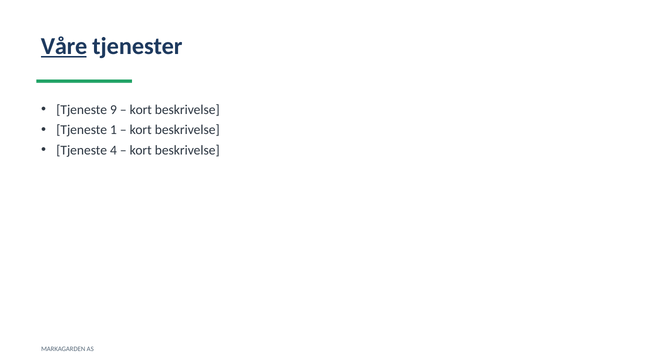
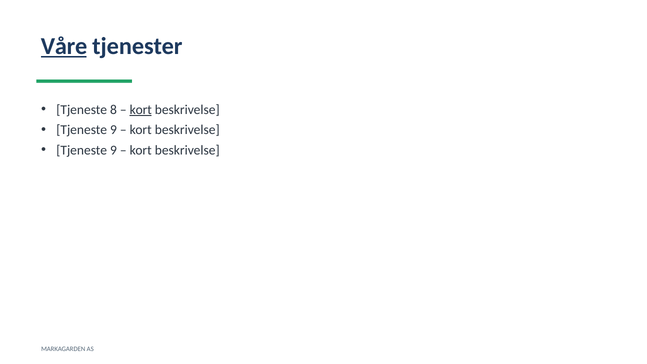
9: 9 -> 8
kort at (141, 110) underline: none -> present
1 at (113, 130): 1 -> 9
4 at (113, 150): 4 -> 9
